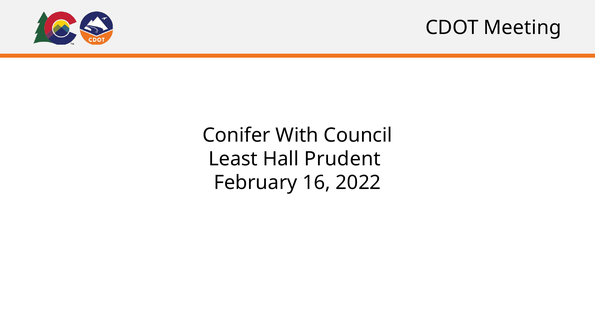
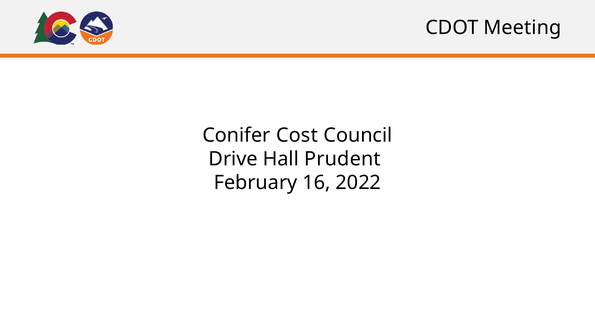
With: With -> Cost
Least: Least -> Drive
